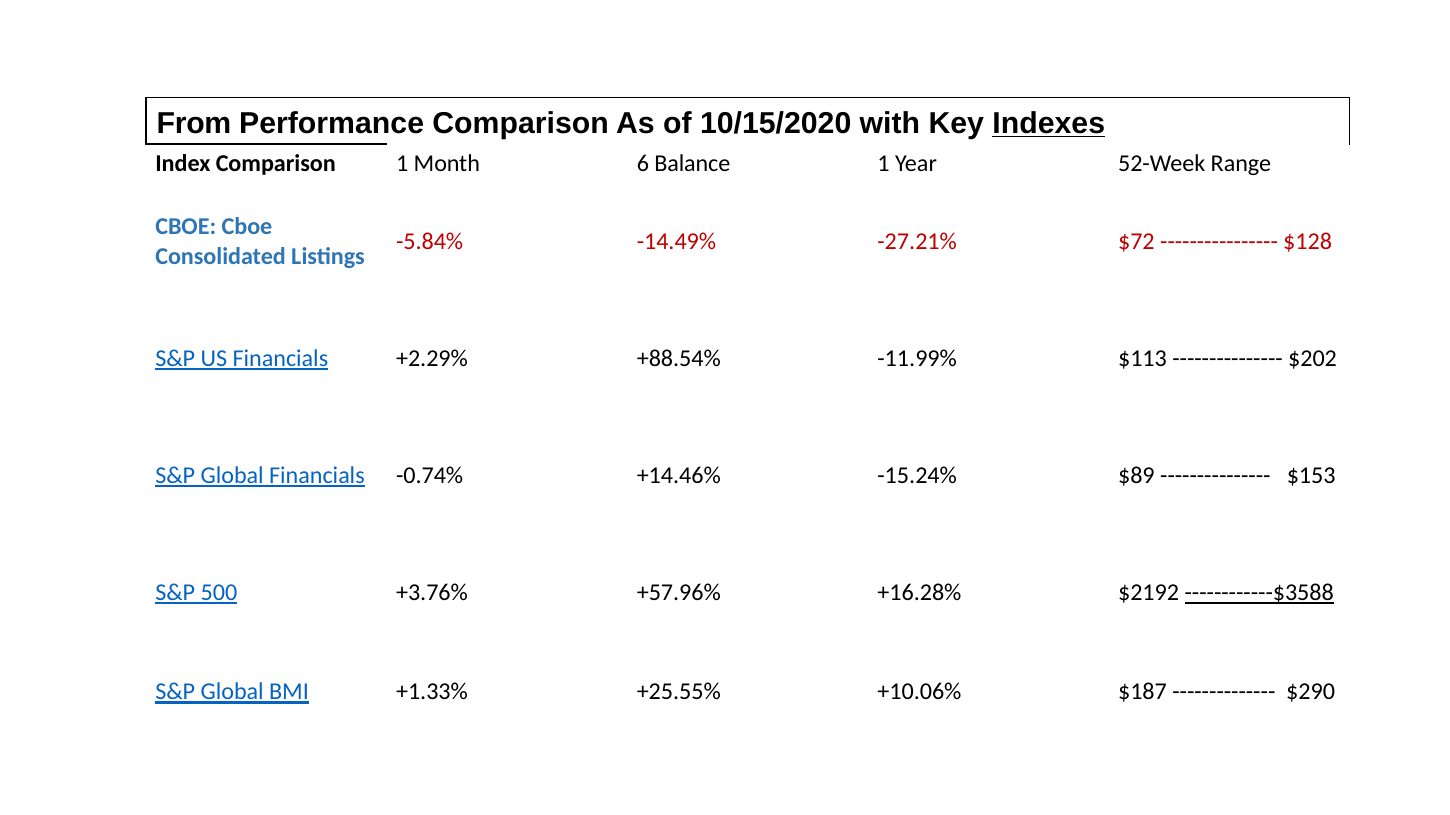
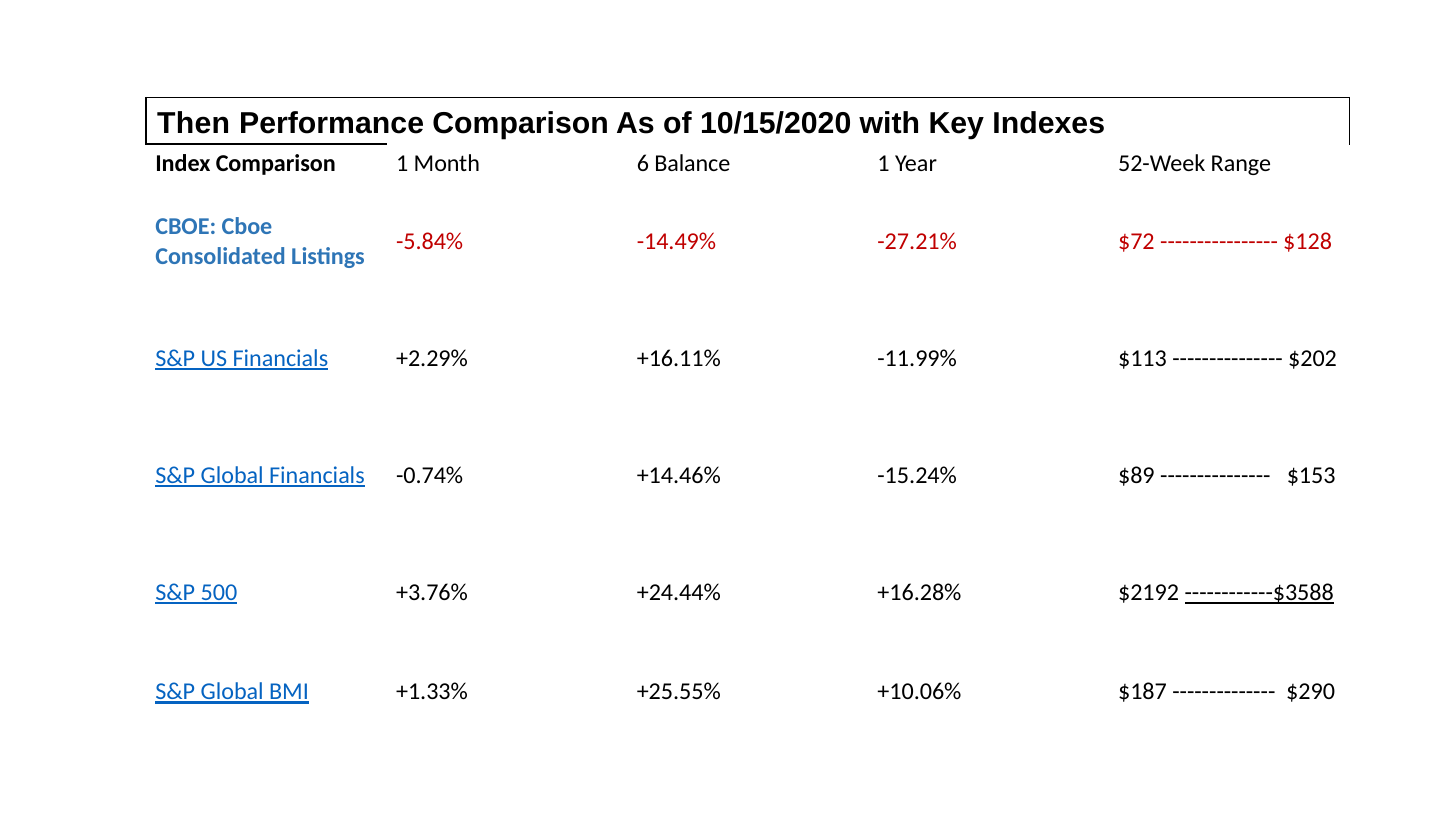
From: From -> Then
Indexes underline: present -> none
+88.54%: +88.54% -> +16.11%
+57.96%: +57.96% -> +24.44%
